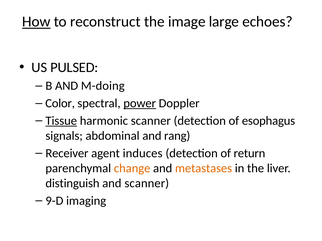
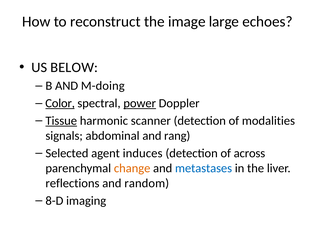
How underline: present -> none
PULSED: PULSED -> BELOW
Color underline: none -> present
esophagus: esophagus -> modalities
Receiver: Receiver -> Selected
return: return -> across
metastases colour: orange -> blue
distinguish: distinguish -> reflections
and scanner: scanner -> random
9-D: 9-D -> 8-D
